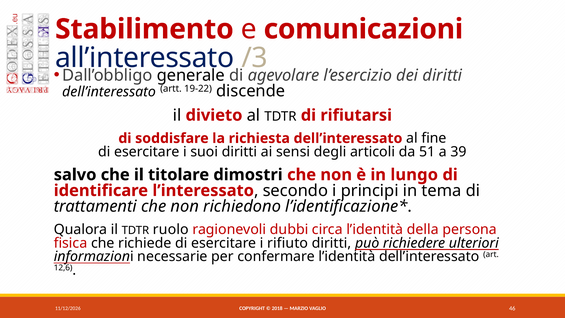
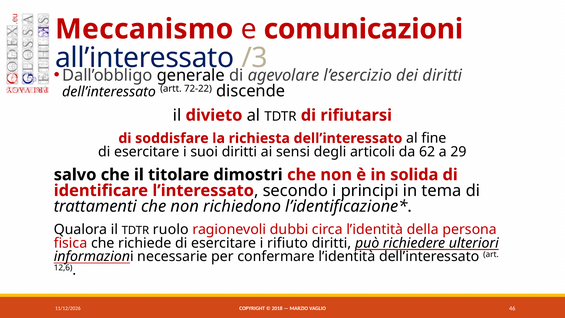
Stabilimento: Stabilimento -> Meccanismo
19-22: 19-22 -> 72-22
51: 51 -> 62
39: 39 -> 29
lungo: lungo -> solida
